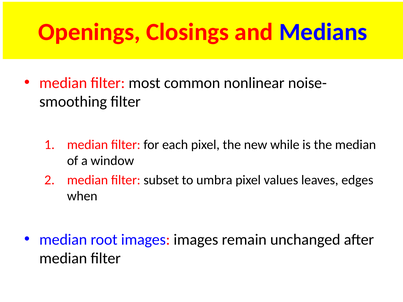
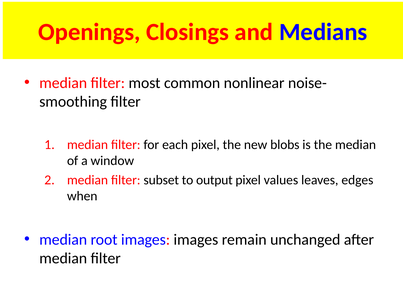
while: while -> blobs
umbra: umbra -> output
